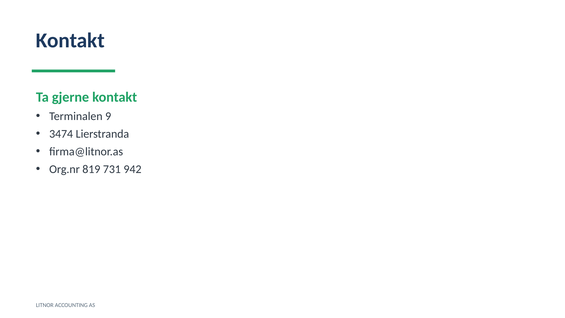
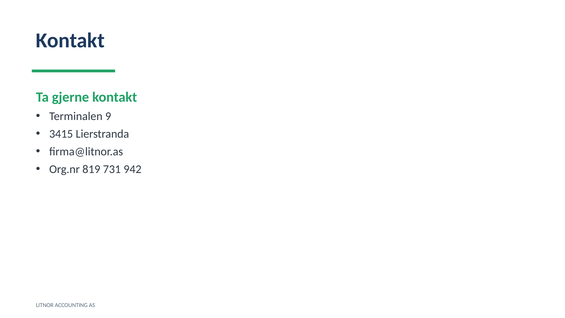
3474: 3474 -> 3415
